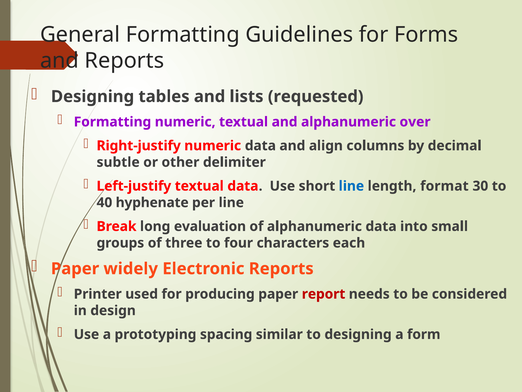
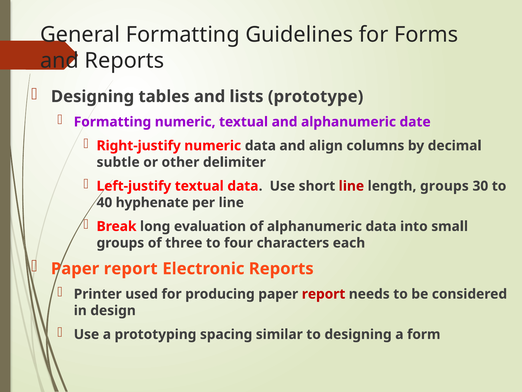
requested: requested -> prototype
over: over -> date
line at (351, 186) colour: blue -> red
length format: format -> groups
widely at (131, 268): widely -> report
